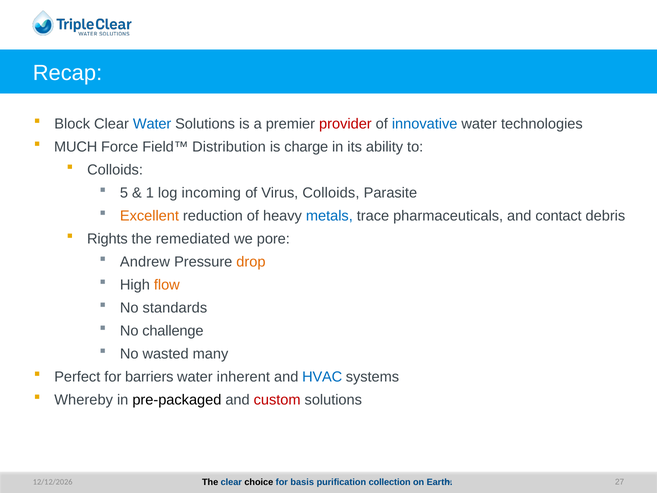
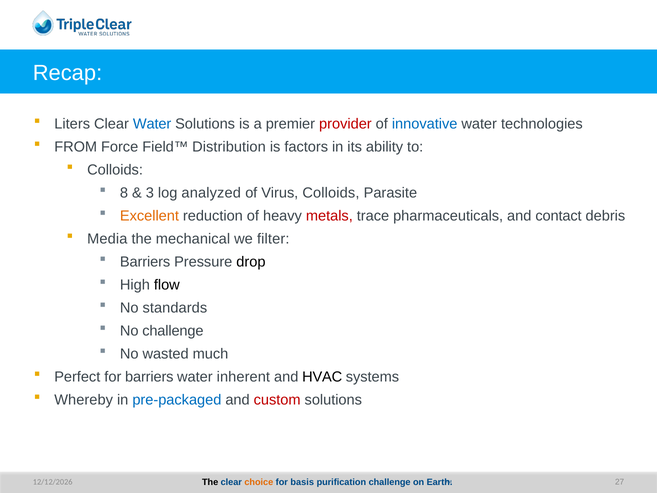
Block: Block -> Liters
MUCH: MUCH -> FROM
charge: charge -> factors
5: 5 -> 8
1: 1 -> 3
incoming: incoming -> analyzed
metals colour: blue -> red
Rights: Rights -> Media
remediated: remediated -> mechanical
pore: pore -> filter
Andrew at (145, 262): Andrew -> Barriers
drop colour: orange -> black
flow colour: orange -> black
many: many -> much
HVAC colour: blue -> black
pre-packaged colour: black -> blue
choice colour: black -> orange
purification collection: collection -> challenge
